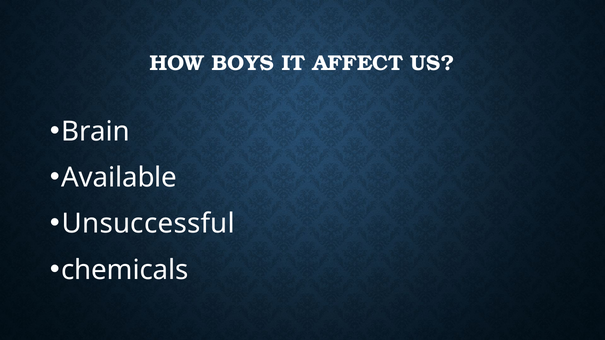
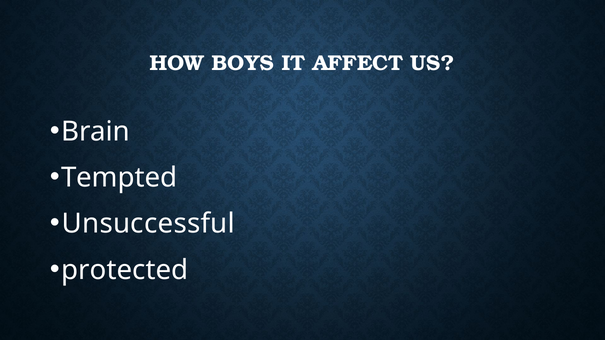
Available: Available -> Tempted
chemicals: chemicals -> protected
